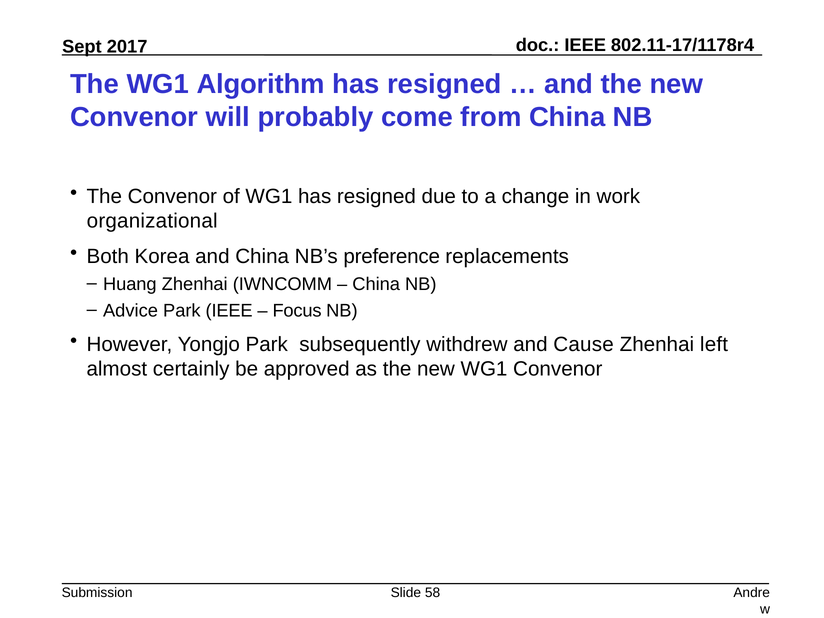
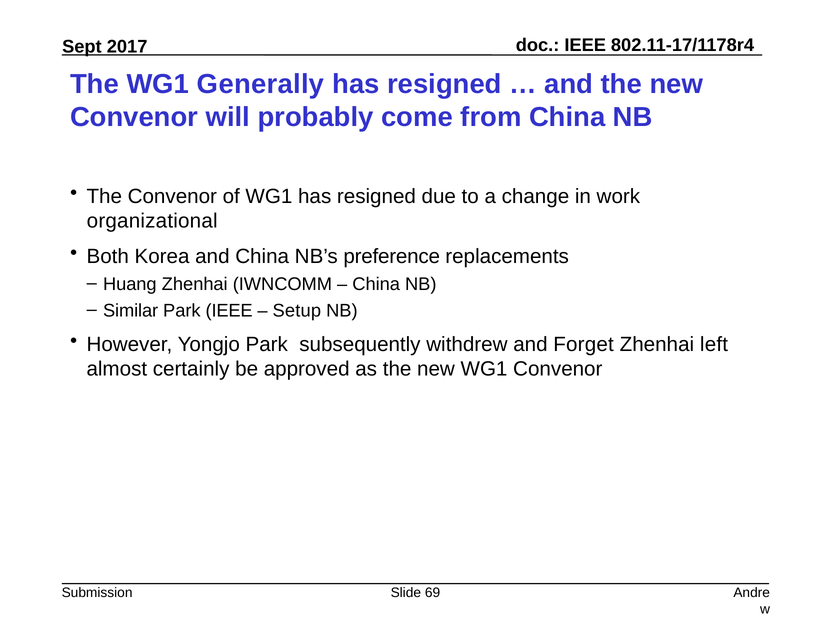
Algorithm: Algorithm -> Generally
Advice: Advice -> Similar
Focus: Focus -> Setup
Cause: Cause -> Forget
58: 58 -> 69
